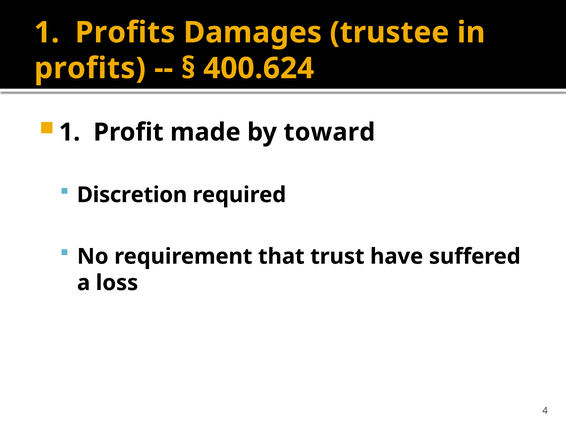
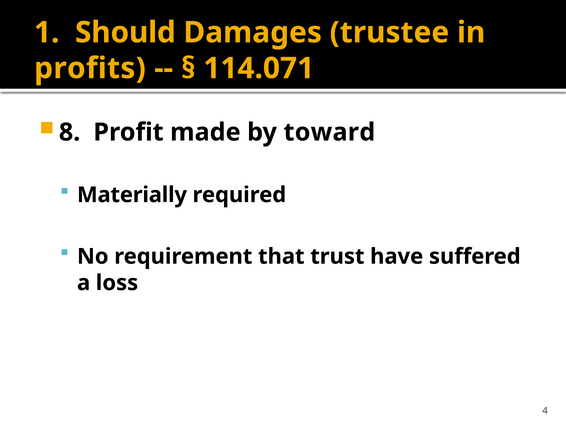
1 Profits: Profits -> Should
400.624: 400.624 -> 114.071
1 at (70, 132): 1 -> 8
Discretion: Discretion -> Materially
